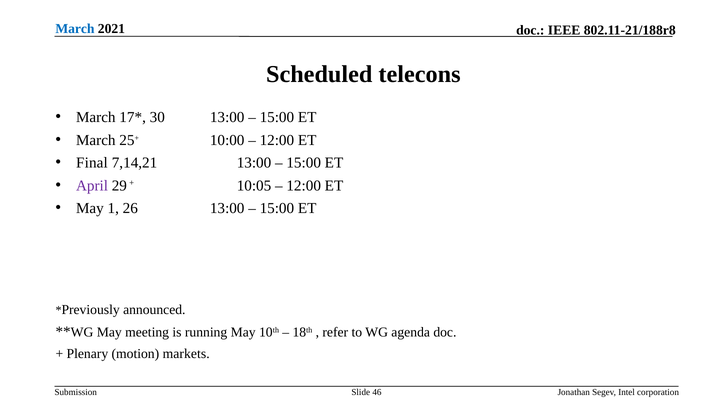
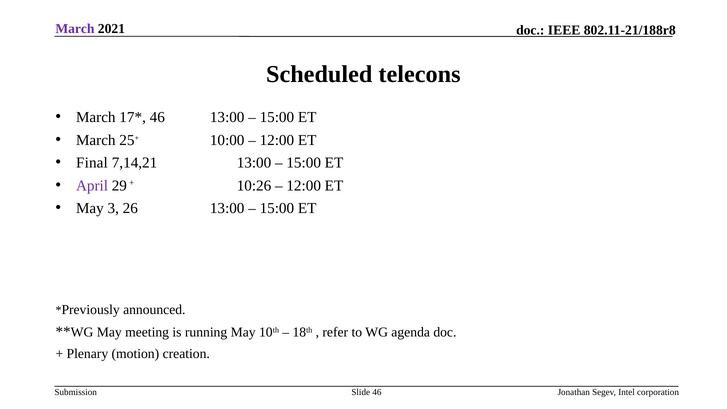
March at (75, 29) colour: blue -> purple
30 at (157, 117): 30 -> 46
10:05: 10:05 -> 10:26
1: 1 -> 3
markets: markets -> creation
